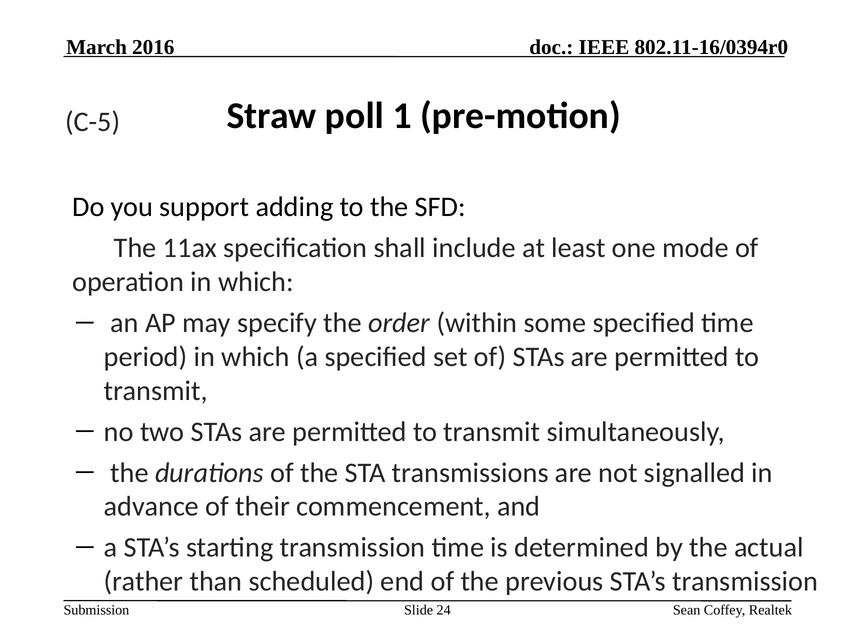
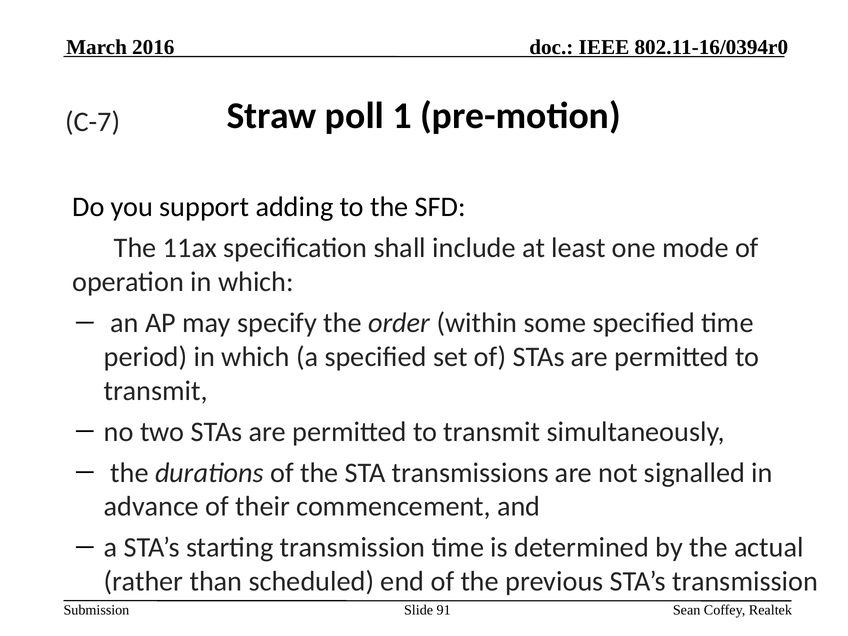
C-5: C-5 -> C-7
24: 24 -> 91
